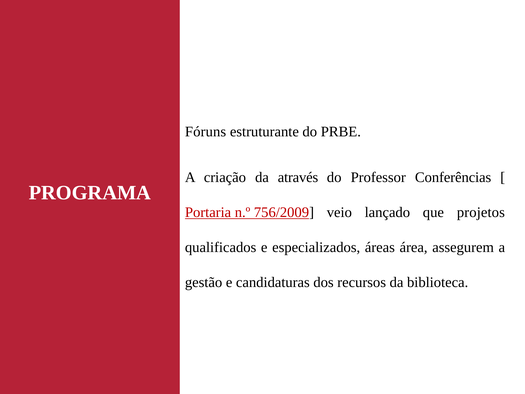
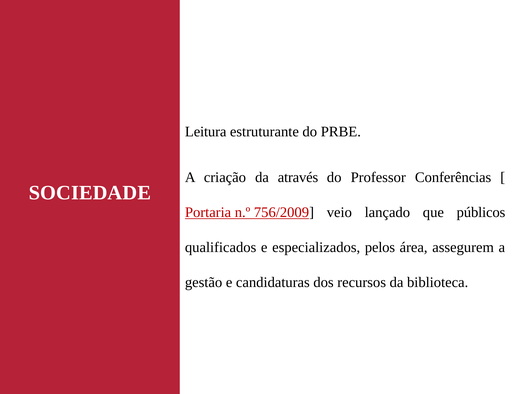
Fóruns: Fóruns -> Leitura
PROGRAMA: PROGRAMA -> SOCIEDADE
projetos: projetos -> públicos
áreas: áreas -> pelos
